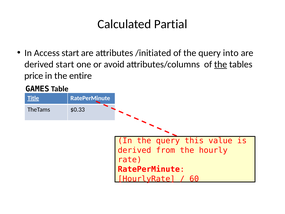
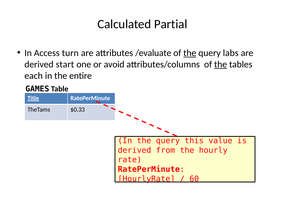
Access start: start -> turn
/initiated: /initiated -> /evaluate
the at (190, 53) underline: none -> present
into: into -> labs
price: price -> each
